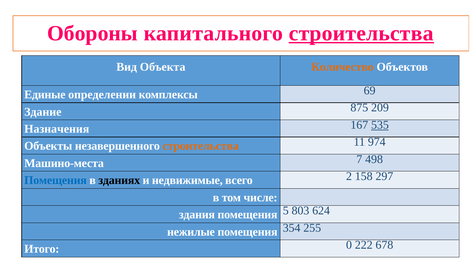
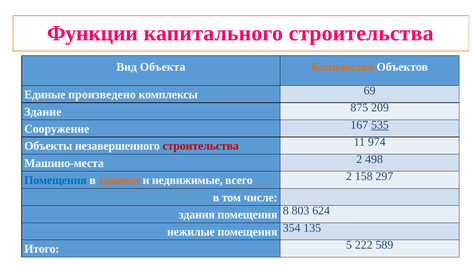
Обороны: Обороны -> Функции
строительства at (361, 33) underline: present -> none
определении: определении -> произведено
Назначения: Назначения -> Сооружение
строительства at (201, 146) colour: orange -> red
Машино-места 7: 7 -> 2
зданиях colour: black -> orange
5: 5 -> 8
255: 255 -> 135
0: 0 -> 5
678: 678 -> 589
